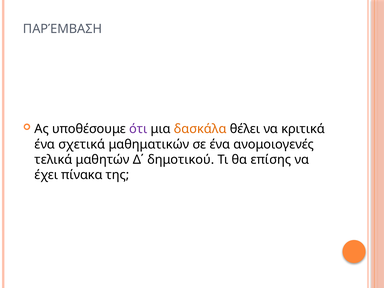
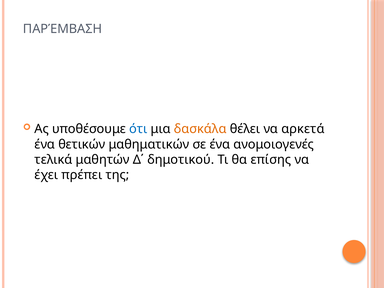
ότι colour: purple -> blue
κριτικά: κριτικά -> αρκετά
σχετικά: σχετικά -> θετικών
πίνακα: πίνακα -> πρέπει
